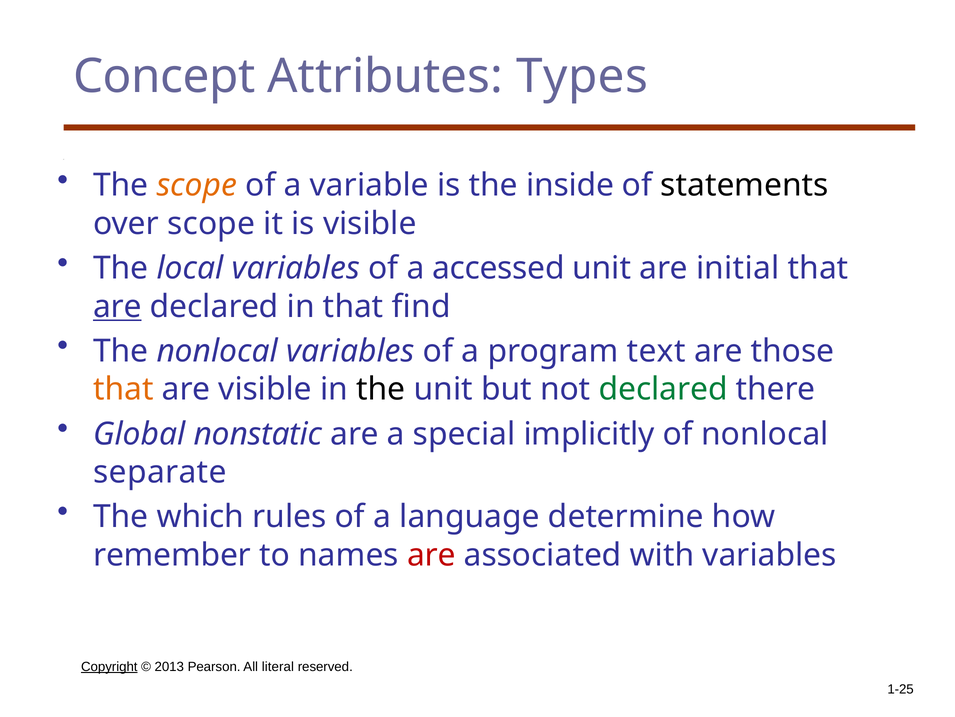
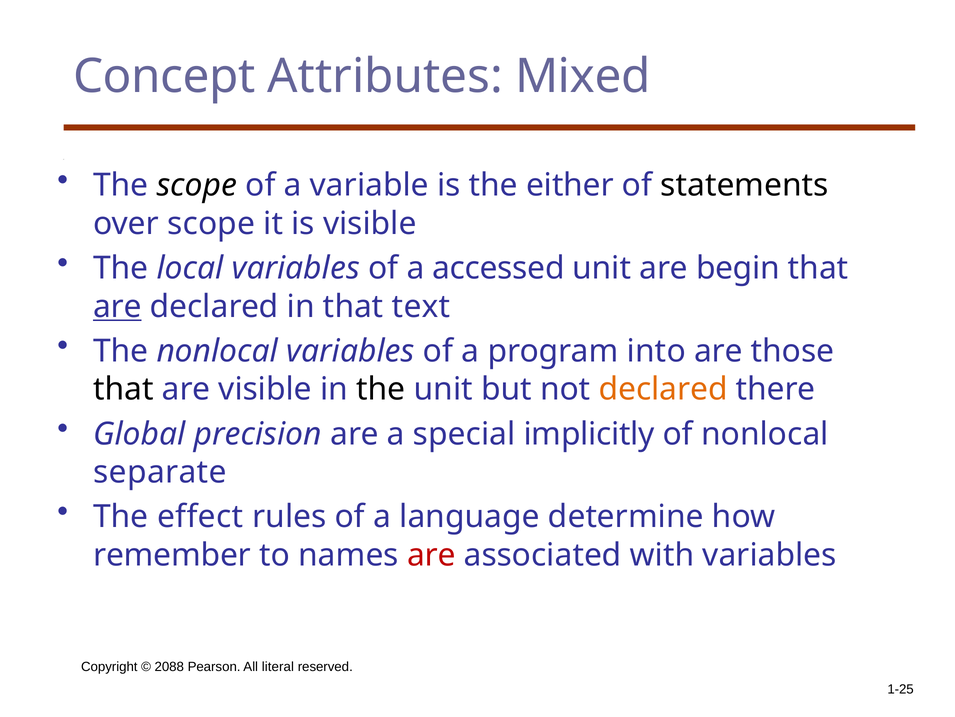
Types: Types -> Mixed
scope at (197, 185) colour: orange -> black
inside: inside -> either
initial: initial -> begin
find: find -> text
text: text -> into
that at (123, 389) colour: orange -> black
declared at (663, 389) colour: green -> orange
nonstatic: nonstatic -> precision
which: which -> effect
Copyright underline: present -> none
2013: 2013 -> 2088
